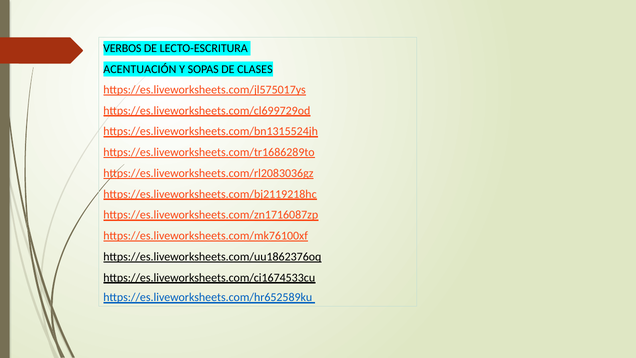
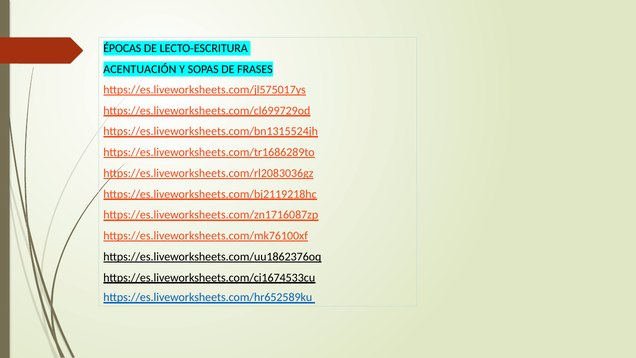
VERBOS: VERBOS -> ÉPOCAS
CLASES: CLASES -> FRASES
